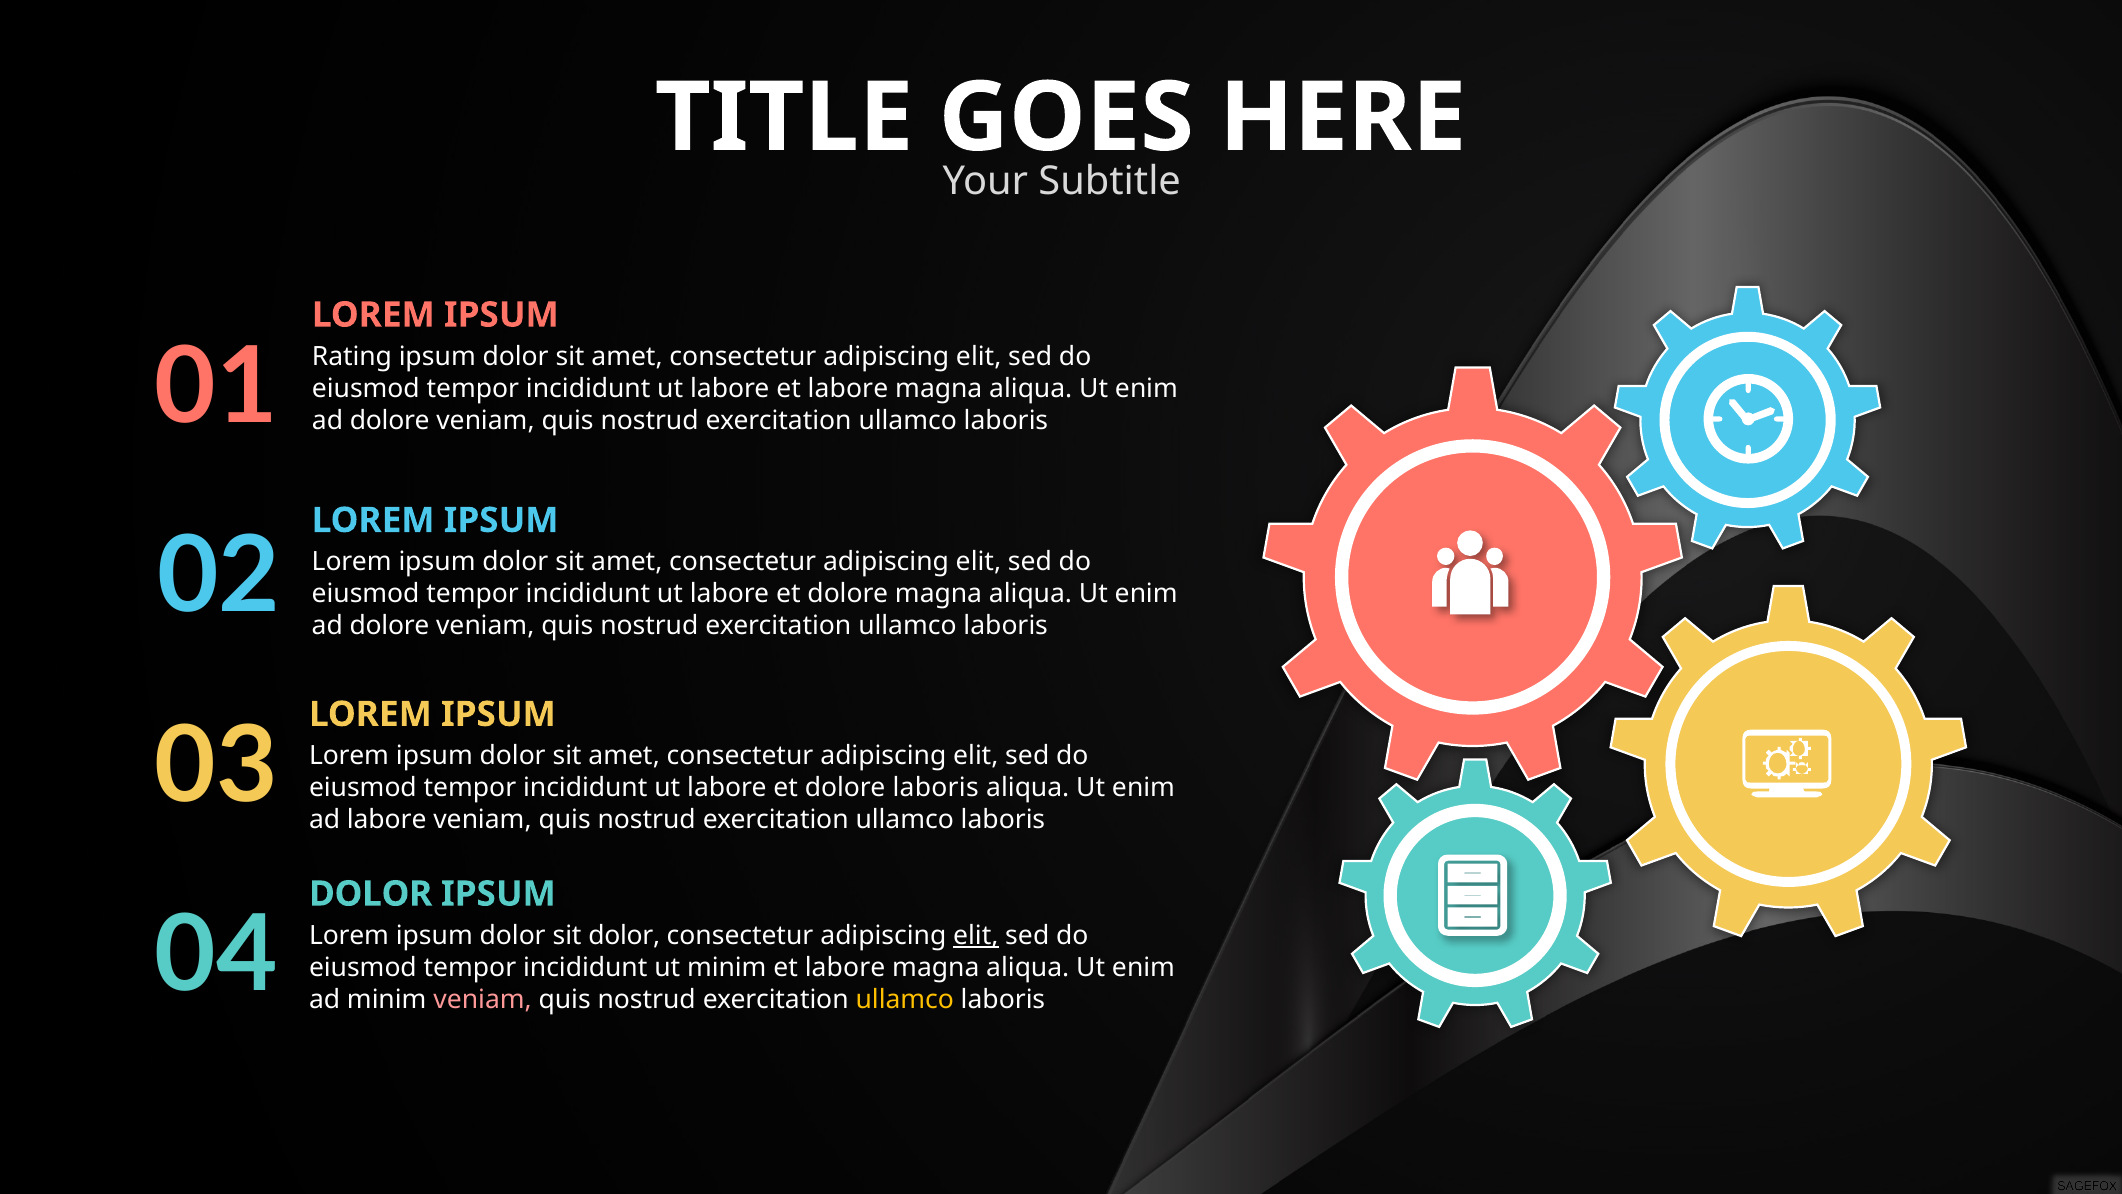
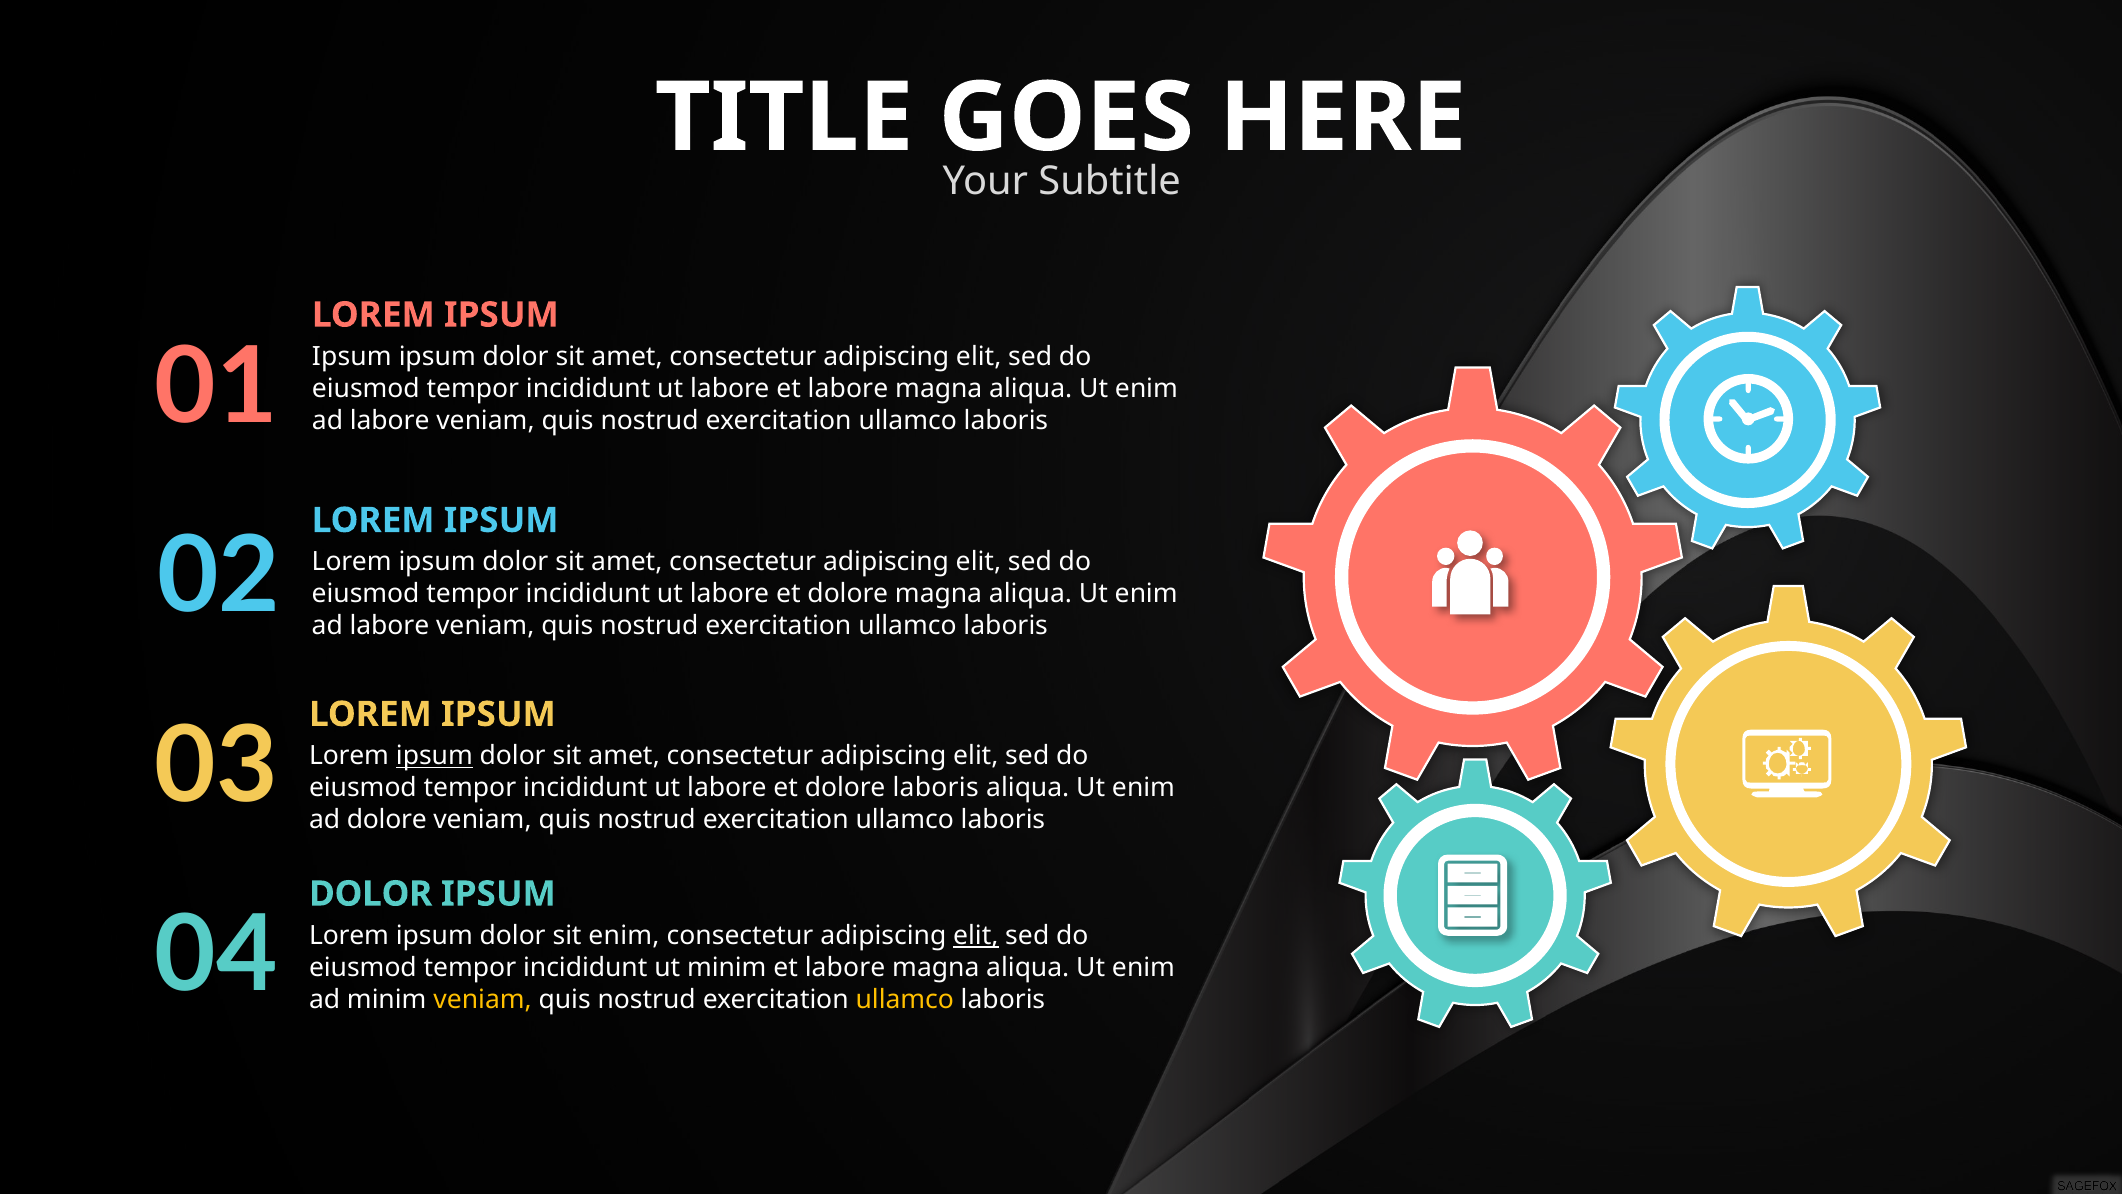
Rating at (352, 357): Rating -> Ipsum
dolore at (390, 420): dolore -> labore
dolore at (390, 626): dolore -> labore
ipsum at (434, 756) underline: none -> present
ad labore: labore -> dolore
sit dolor: dolor -> enim
veniam at (483, 999) colour: pink -> yellow
